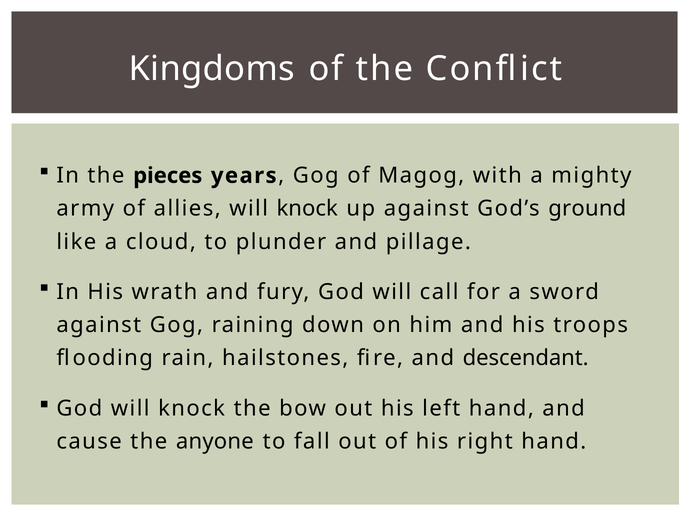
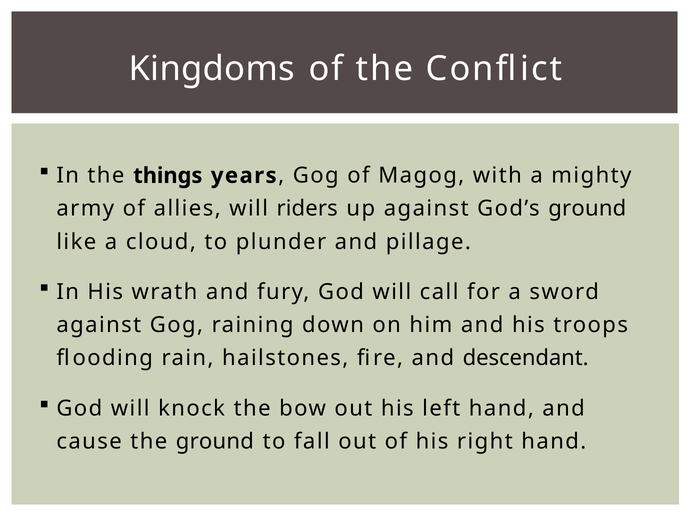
pieces: pieces -> things
allies will knock: knock -> riders
the anyone: anyone -> ground
